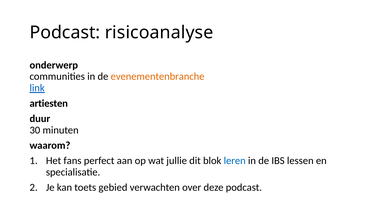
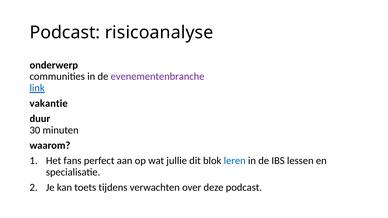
evenementenbranche colour: orange -> purple
artiesten: artiesten -> vakantie
gebied: gebied -> tijdens
